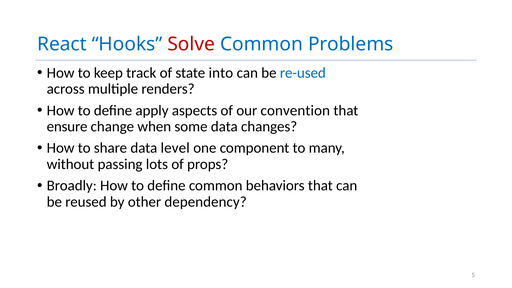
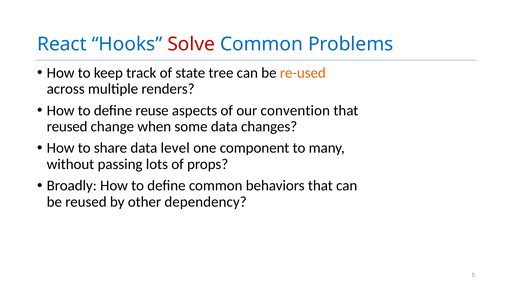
into: into -> tree
re-used colour: blue -> orange
apply: apply -> reuse
ensure at (67, 127): ensure -> reused
